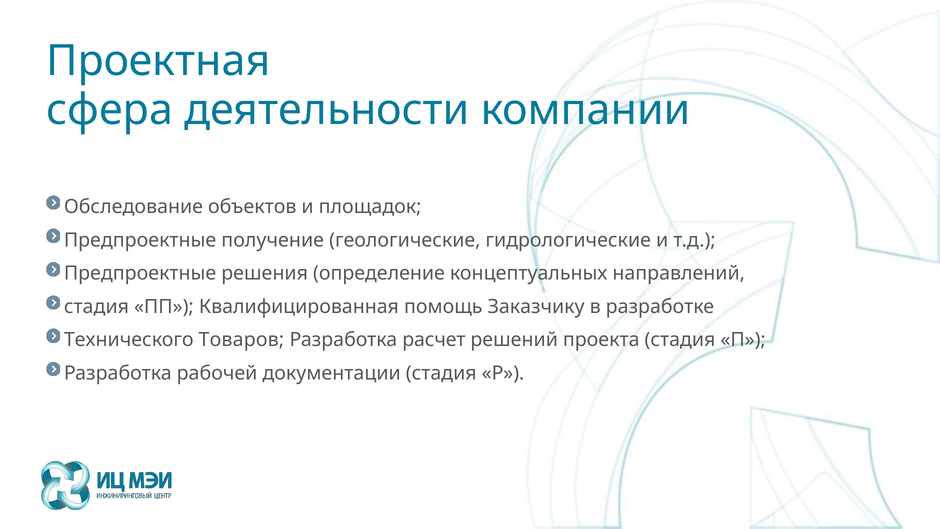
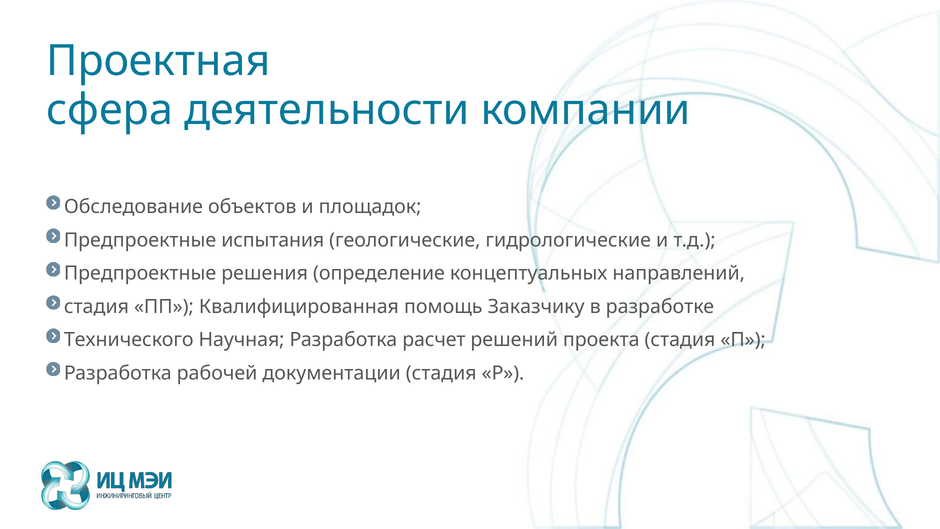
получение: получение -> испытания
Товаров: Товаров -> Научная
